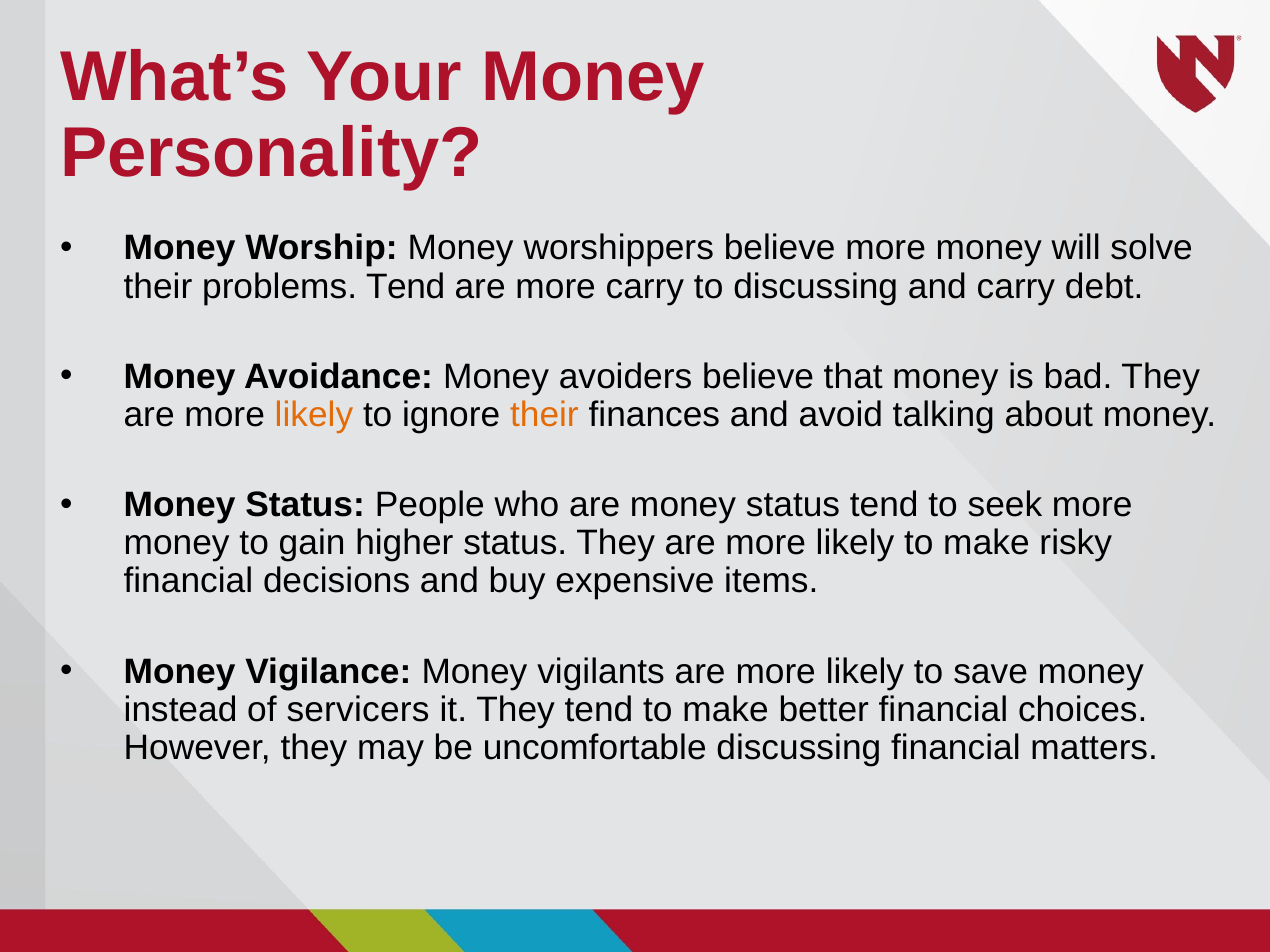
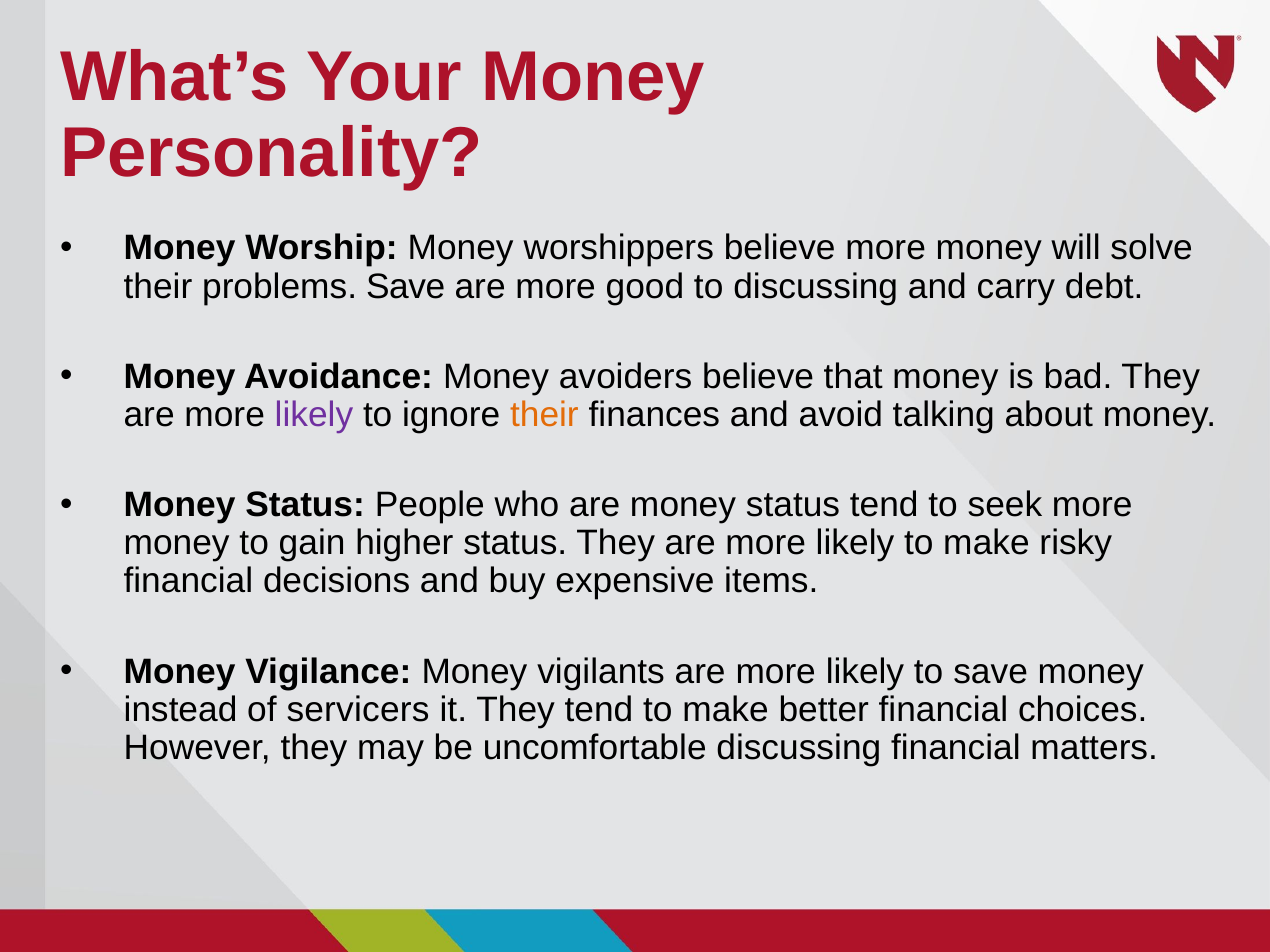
problems Tend: Tend -> Save
more carry: carry -> good
likely at (314, 415) colour: orange -> purple
